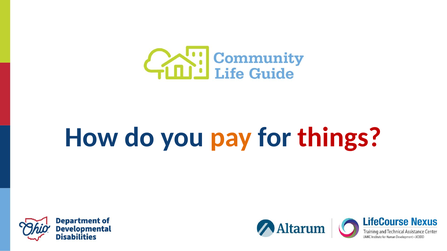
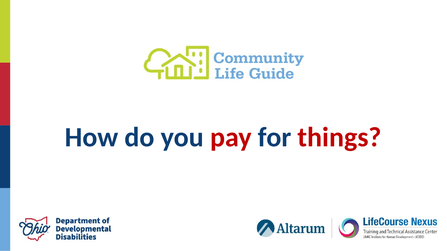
pay colour: orange -> red
